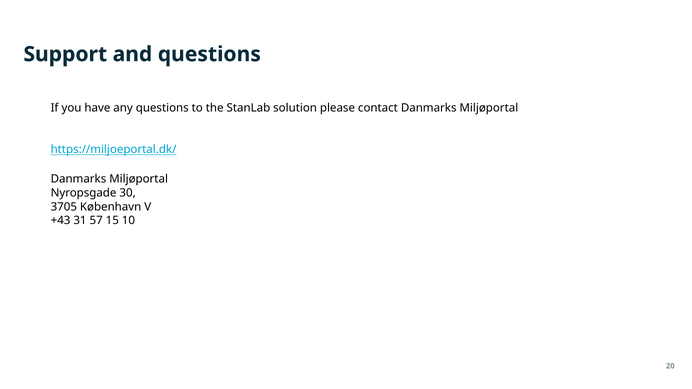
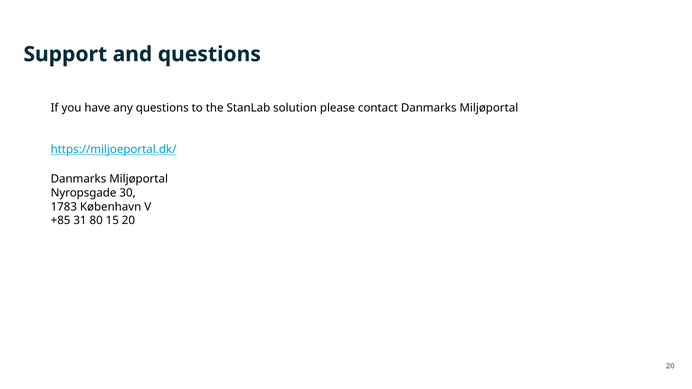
3705: 3705 -> 1783
+43: +43 -> +85
57: 57 -> 80
15 10: 10 -> 20
